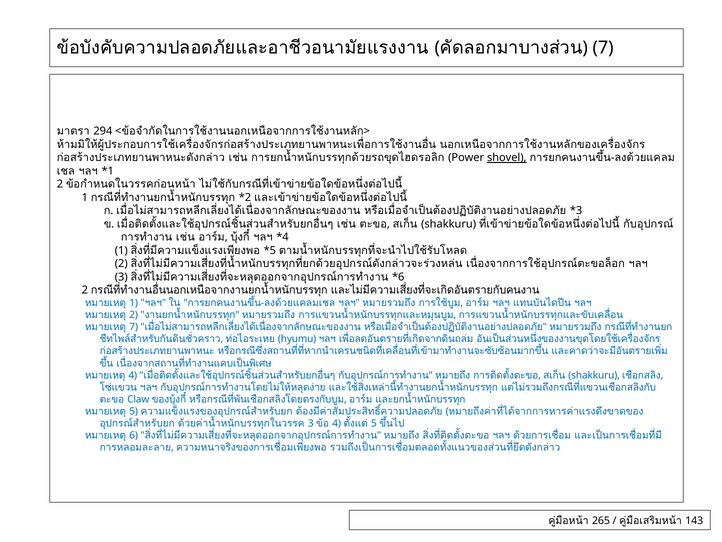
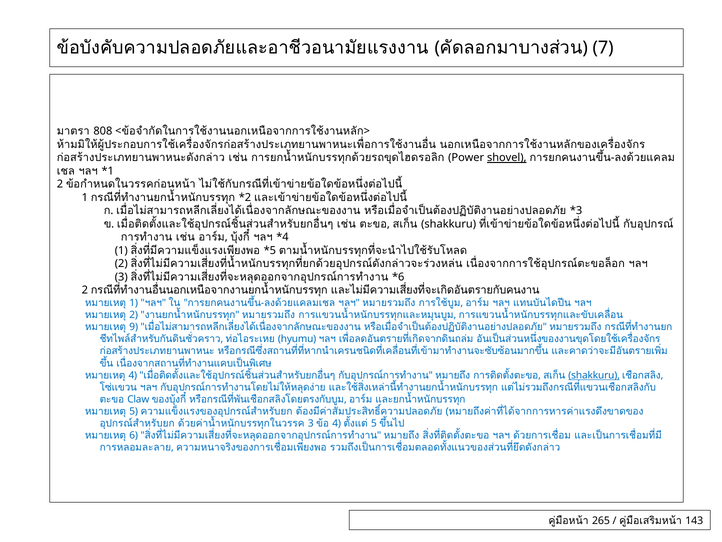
294: 294 -> 808
7 at (134, 327): 7 -> 9
shakkuru at (594, 375) underline: none -> present
